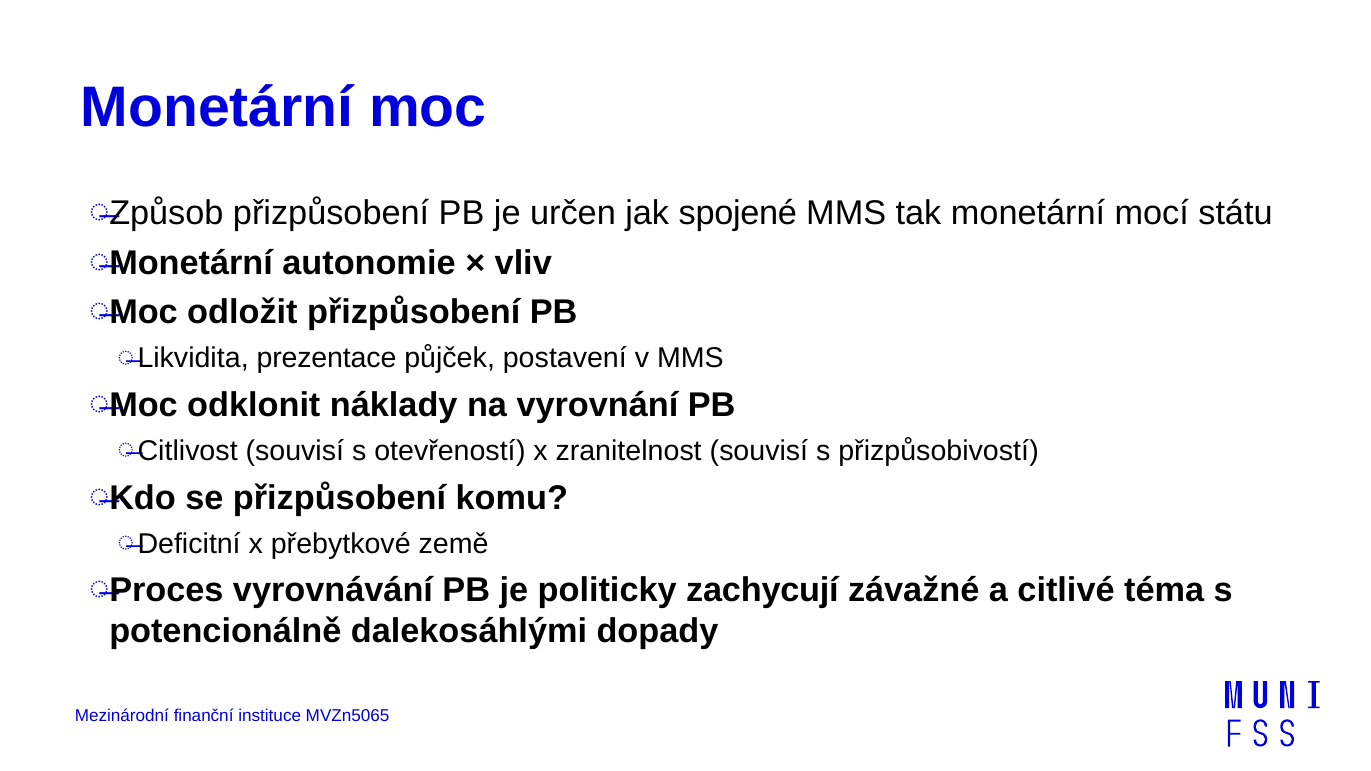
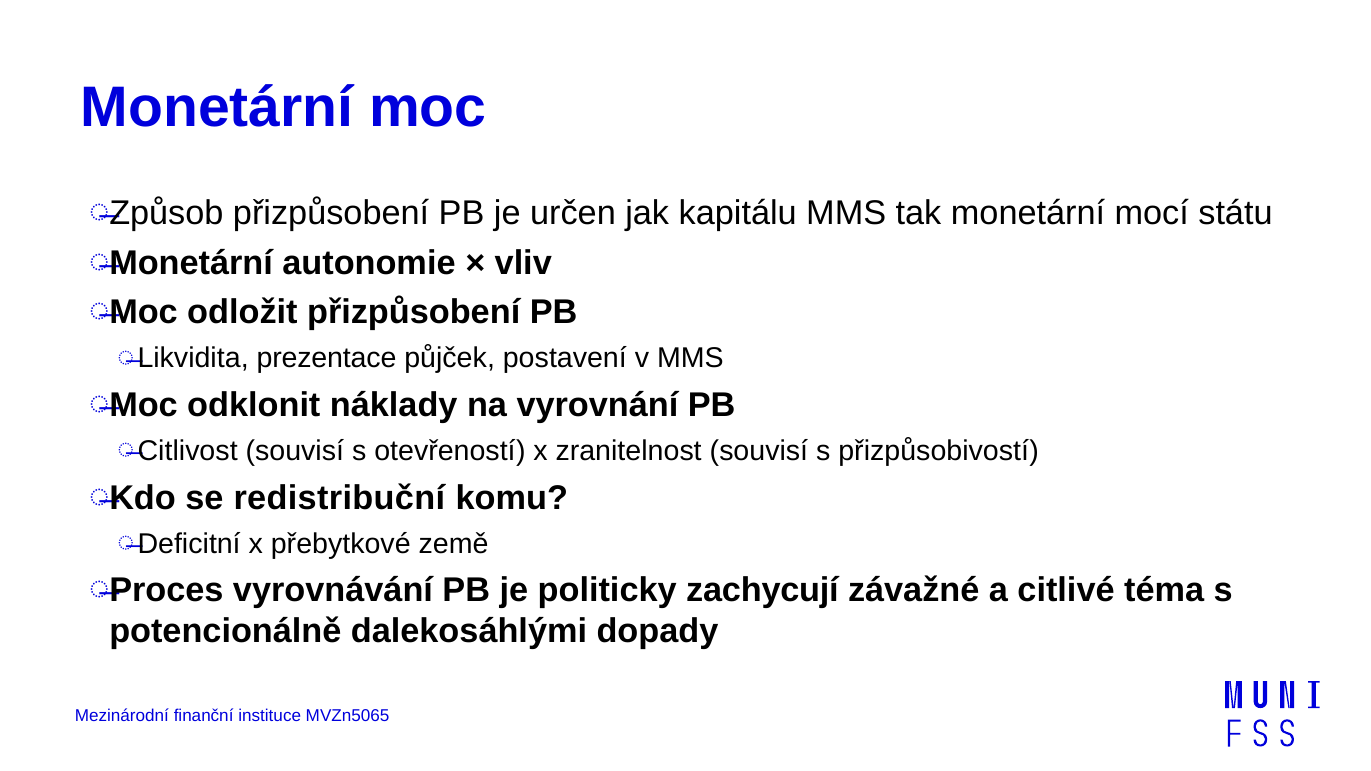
spojené: spojené -> kapitálu
se přizpůsobení: přizpůsobení -> redistribuční
